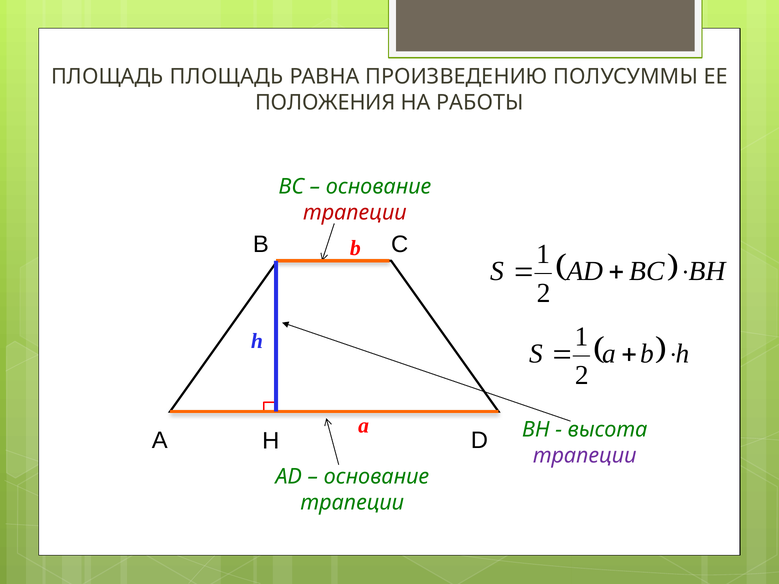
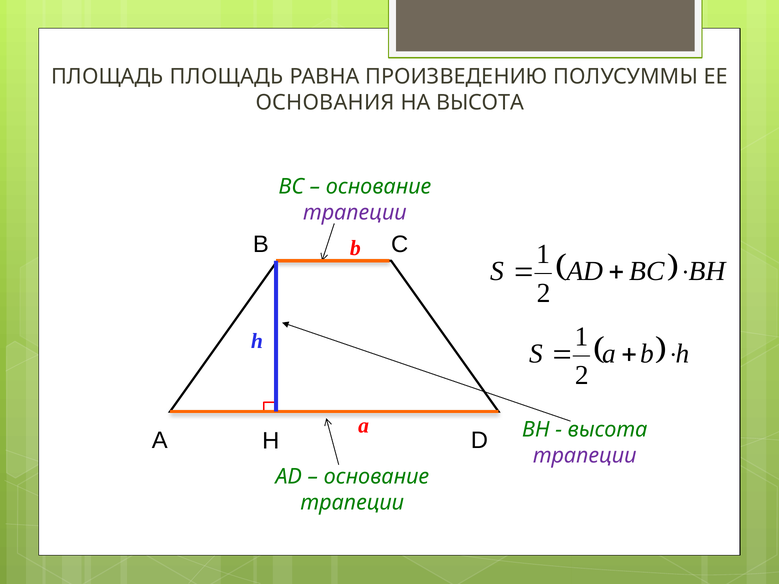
ПОЛОЖЕНИЯ: ПОЛОЖЕНИЯ -> ОСНОВАНИЯ
НА РАБОТЫ: РАБОТЫ -> ВЫСОТА
трапеции at (355, 213) colour: red -> purple
